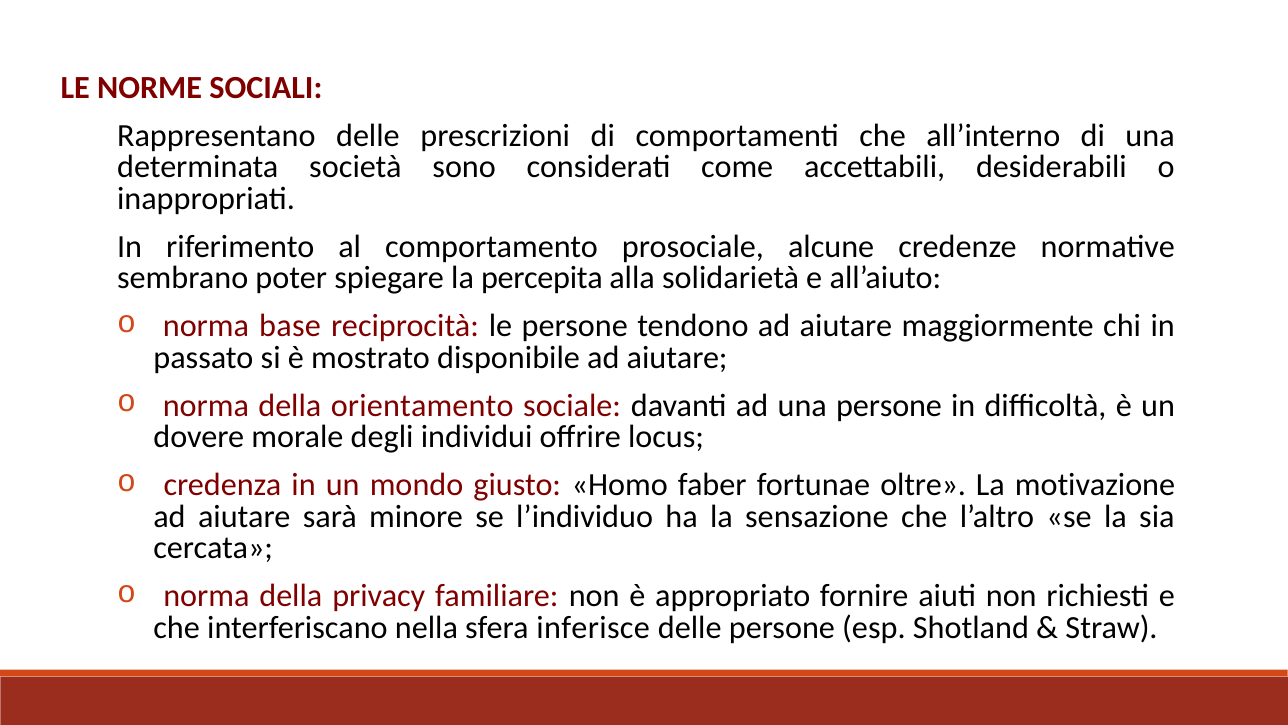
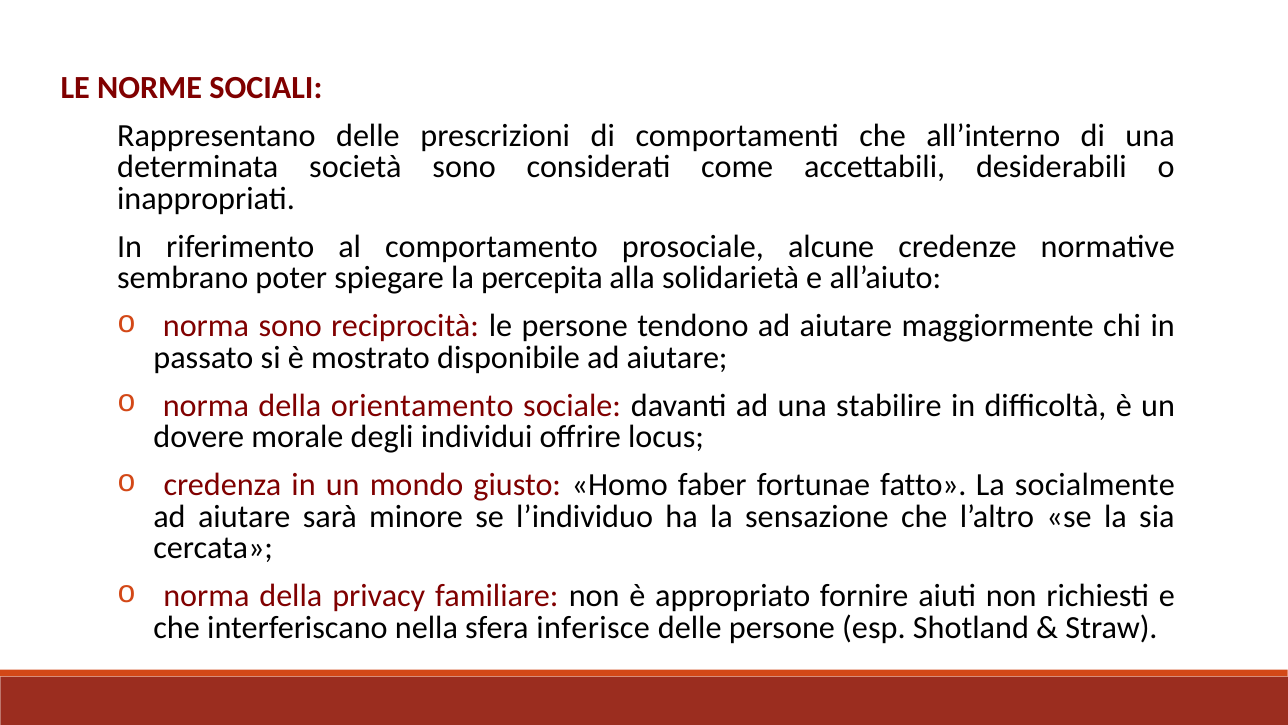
norma base: base -> sono
una persone: persone -> stabilire
oltre: oltre -> fatto
motivazione: motivazione -> socialmente
